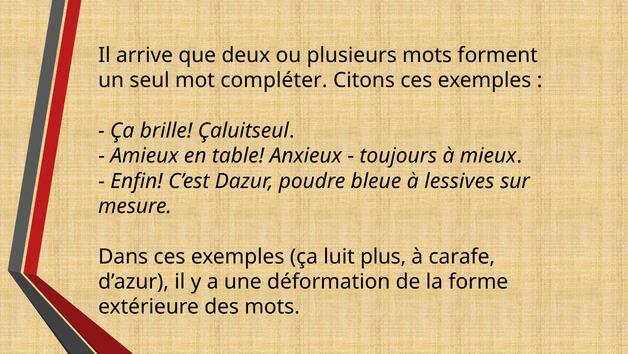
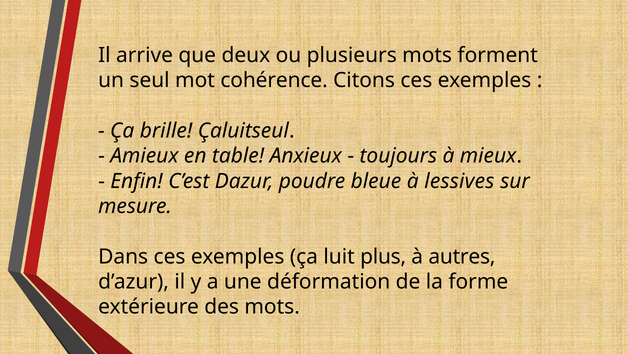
compléter: compléter -> cohérence
carafe: carafe -> autres
